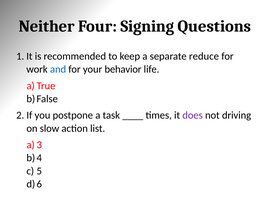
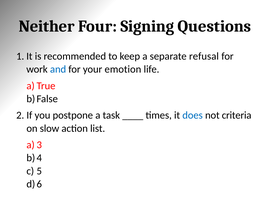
reduce: reduce -> refusal
behavior: behavior -> emotion
does colour: purple -> blue
driving: driving -> criteria
